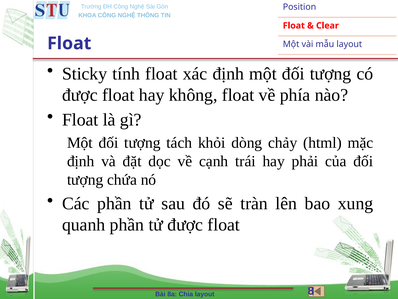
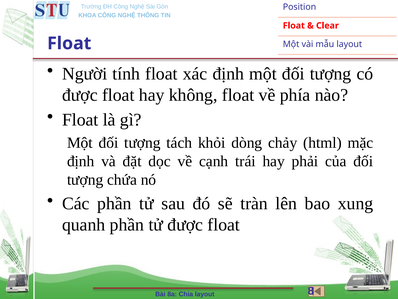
Sticky: Sticky -> Người
